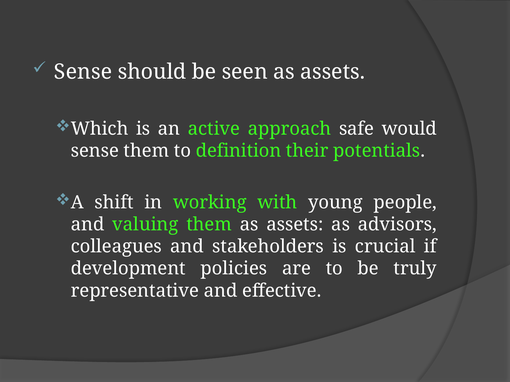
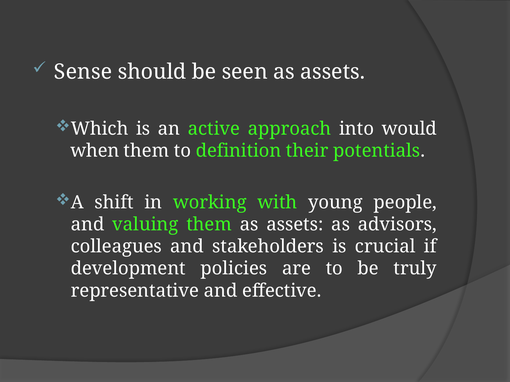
safe: safe -> into
sense at (95, 151): sense -> when
